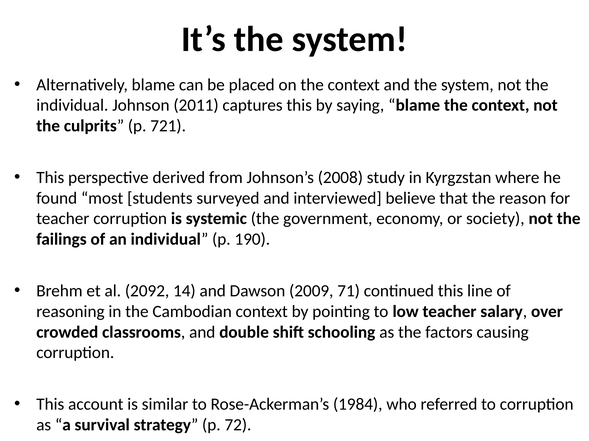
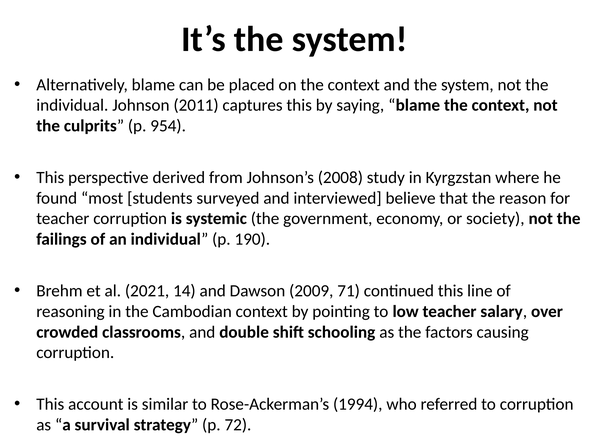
721: 721 -> 954
2092: 2092 -> 2021
1984: 1984 -> 1994
